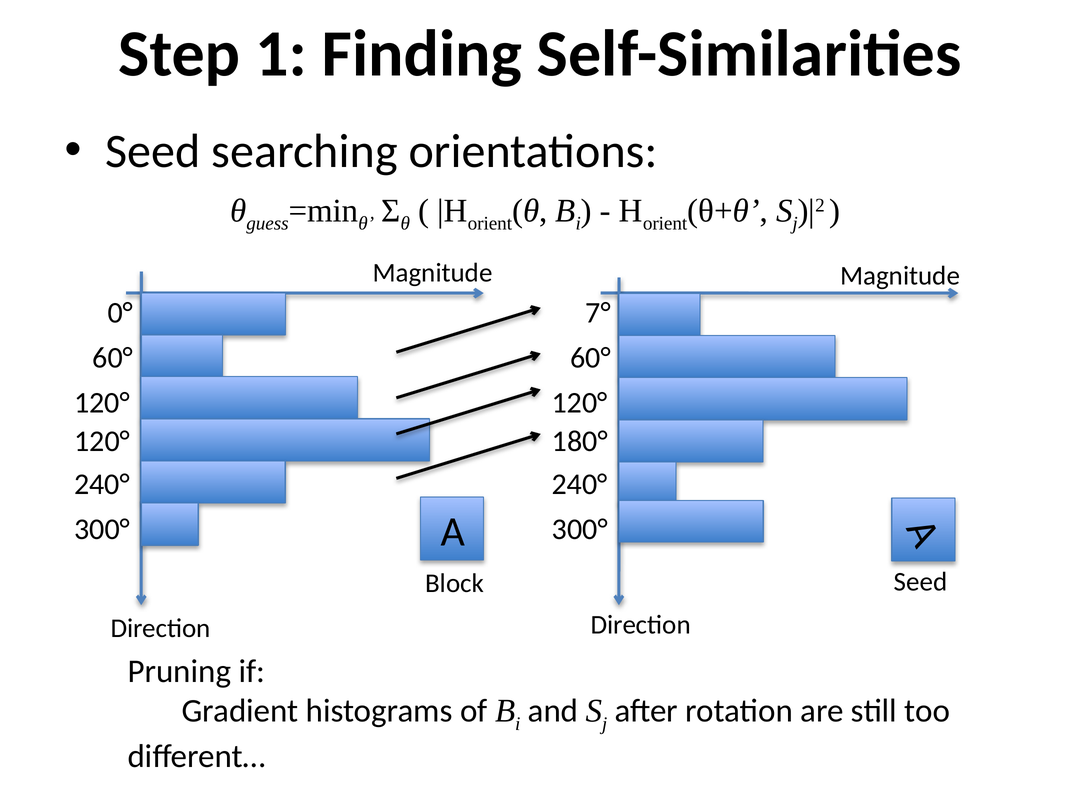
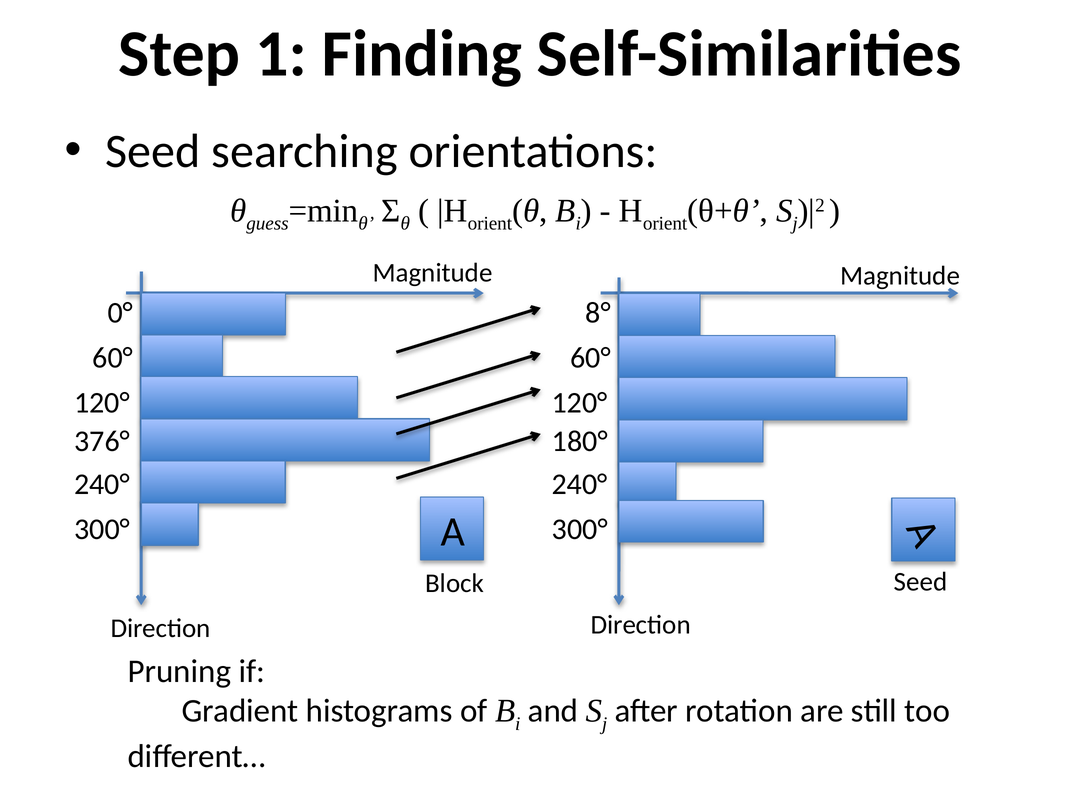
7°: 7° -> 8°
120° at (102, 441): 120° -> 376°
